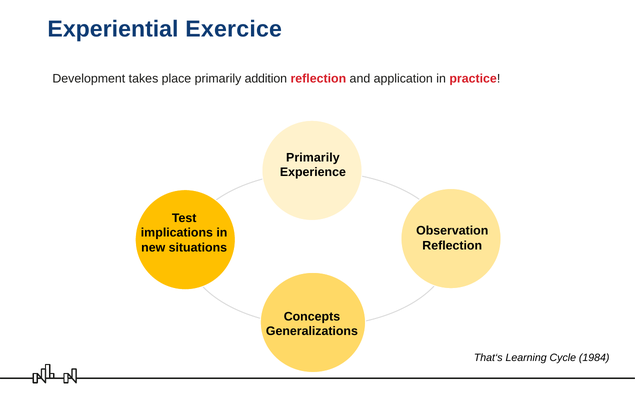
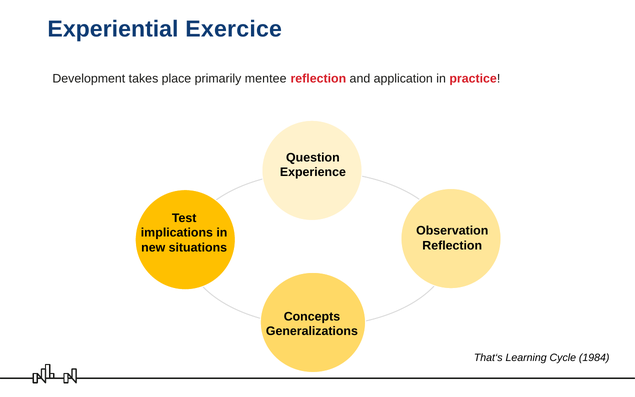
addition: addition -> mentee
Primarily at (313, 157): Primarily -> Question
